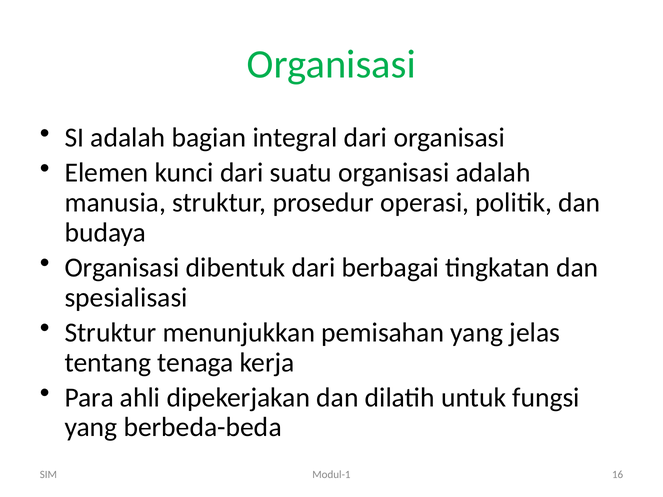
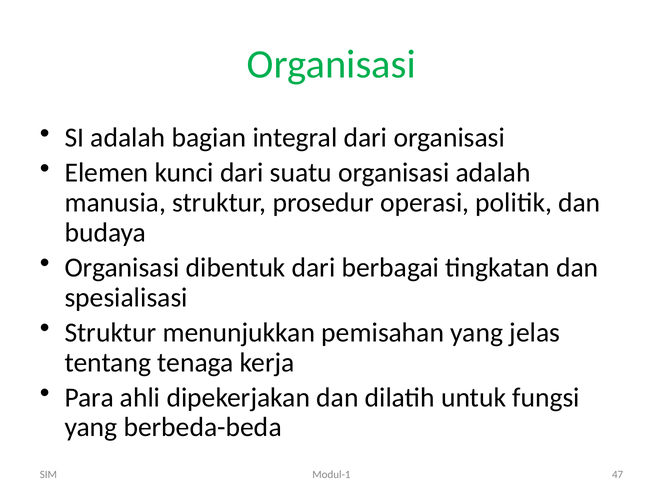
16: 16 -> 47
